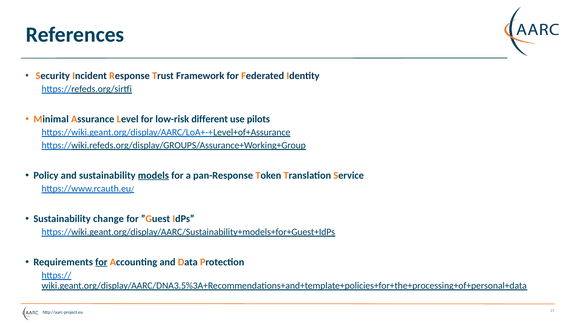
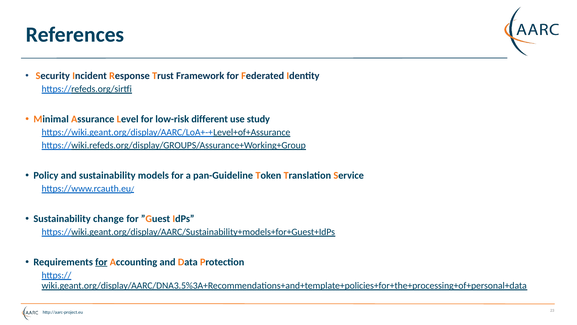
pilots: pilots -> study
models underline: present -> none
pan-Response: pan-Response -> pan-Guideline
